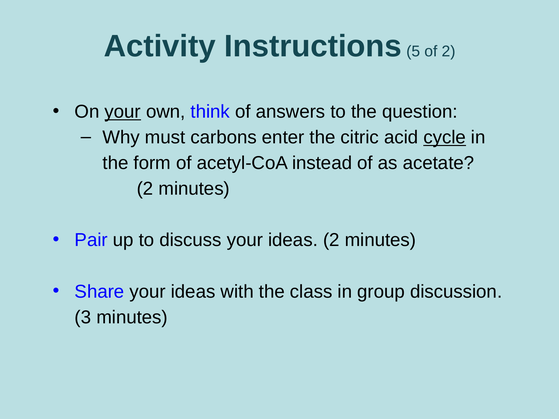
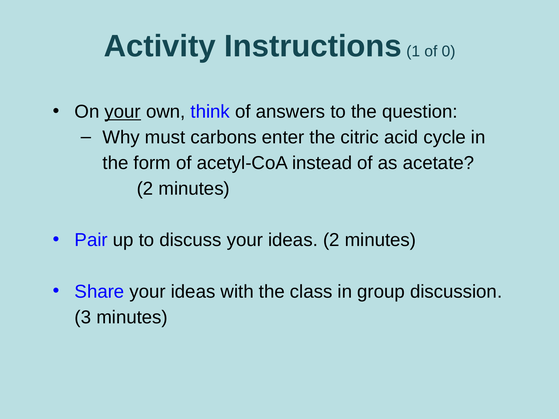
5: 5 -> 1
of 2: 2 -> 0
cycle underline: present -> none
